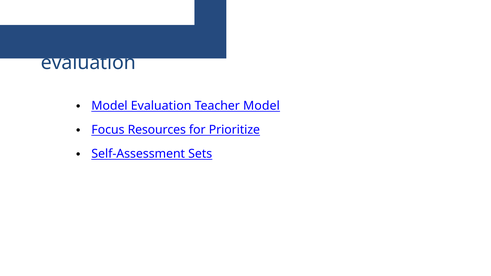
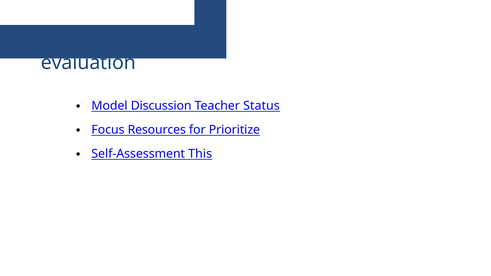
Model Evaluation: Evaluation -> Discussion
Teacher Model: Model -> Status
Sets: Sets -> This
